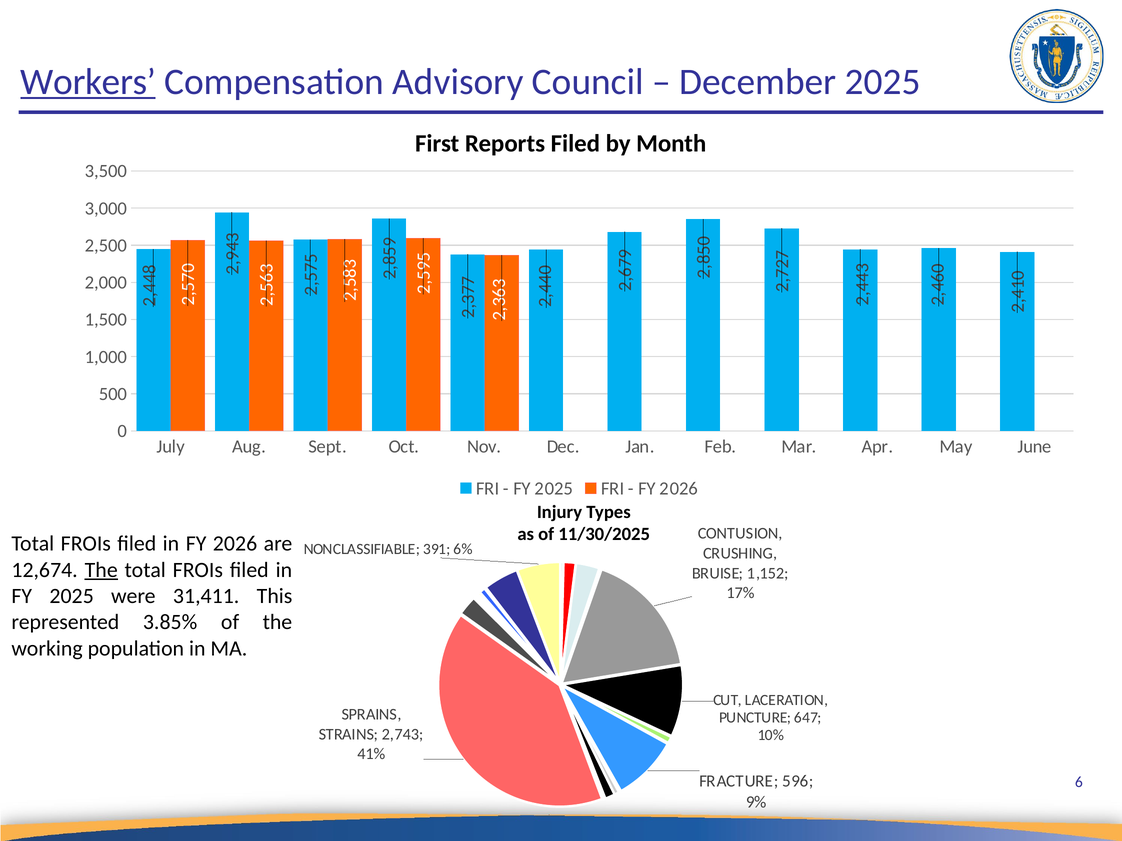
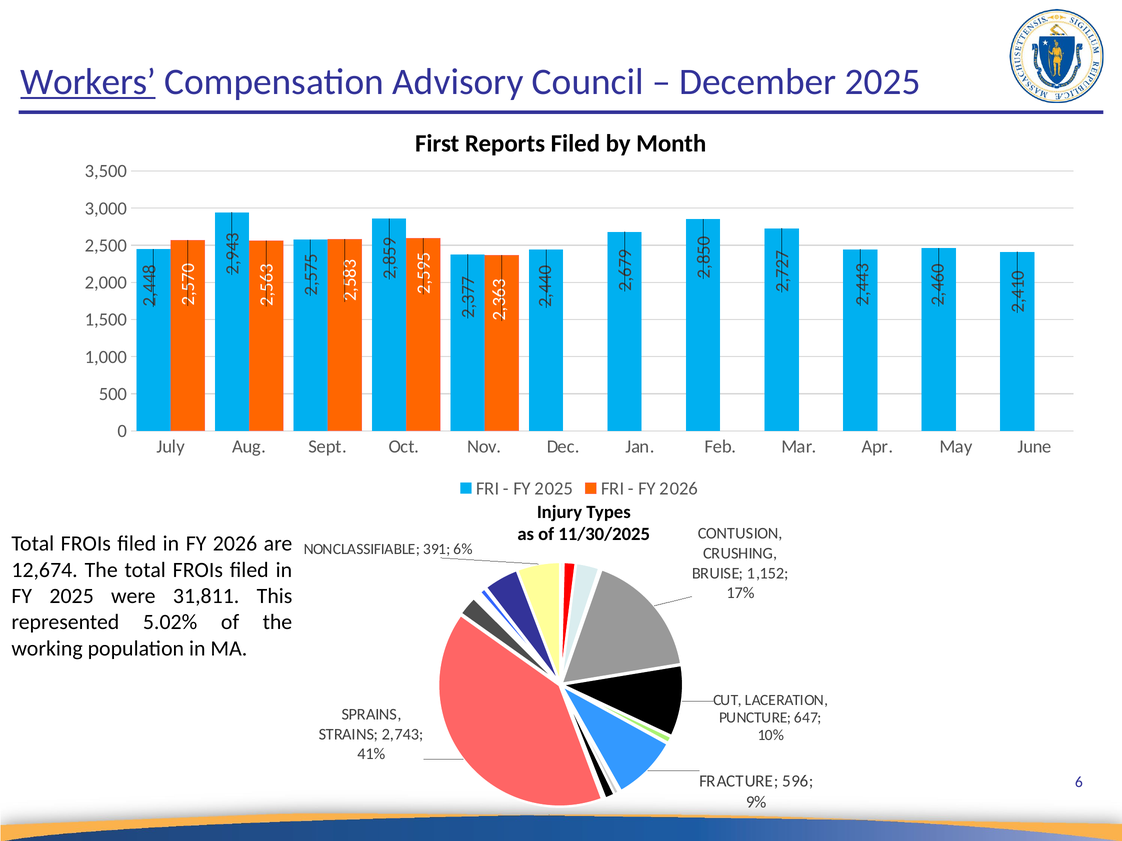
The at (101, 570) underline: present -> none
31,411: 31,411 -> 31,811
3.85%: 3.85% -> 5.02%
